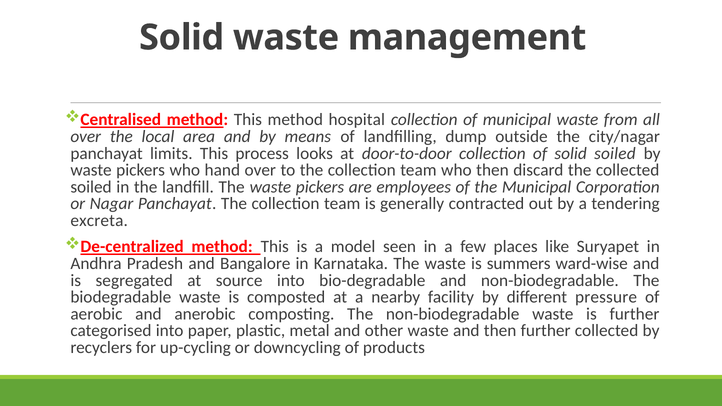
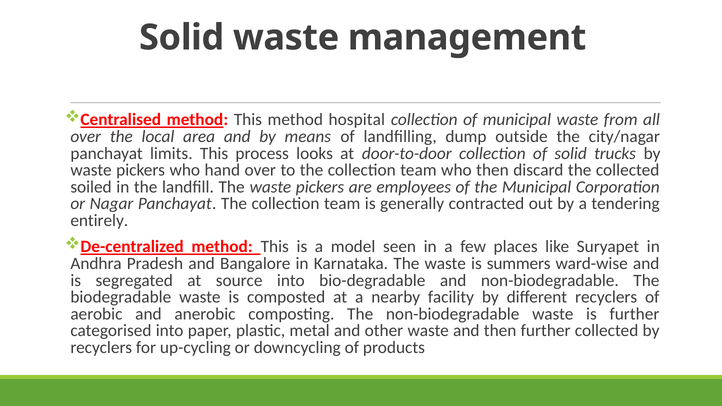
solid soiled: soiled -> trucks
excreta: excreta -> entirely
different pressure: pressure -> recyclers
